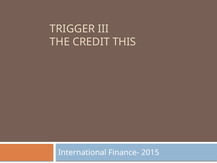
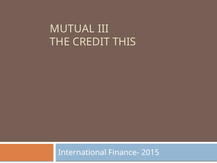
TRIGGER: TRIGGER -> MUTUAL
